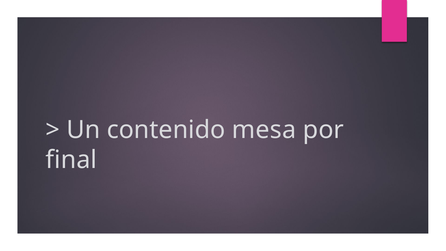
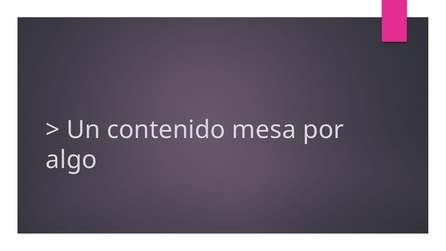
final: final -> algo
